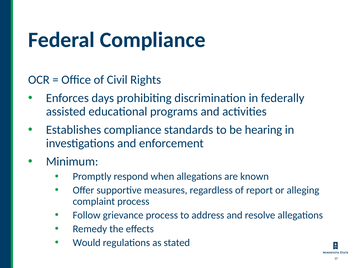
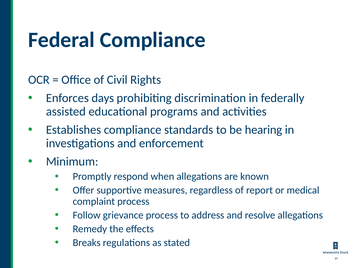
alleging: alleging -> medical
Would: Would -> Breaks
